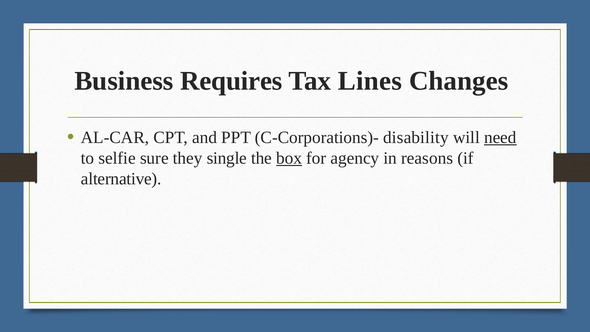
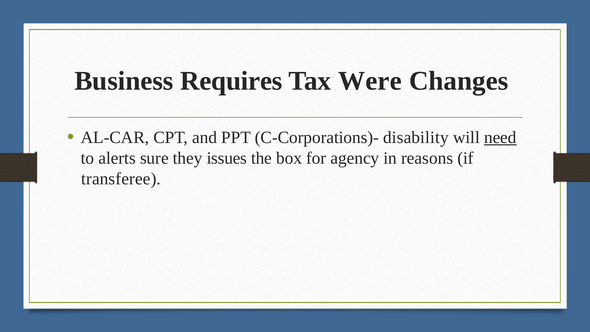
Lines: Lines -> Were
selfie: selfie -> alerts
single: single -> issues
box underline: present -> none
alternative: alternative -> transferee
